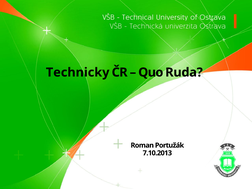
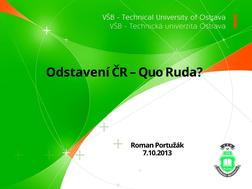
Technicky: Technicky -> Odstavení
